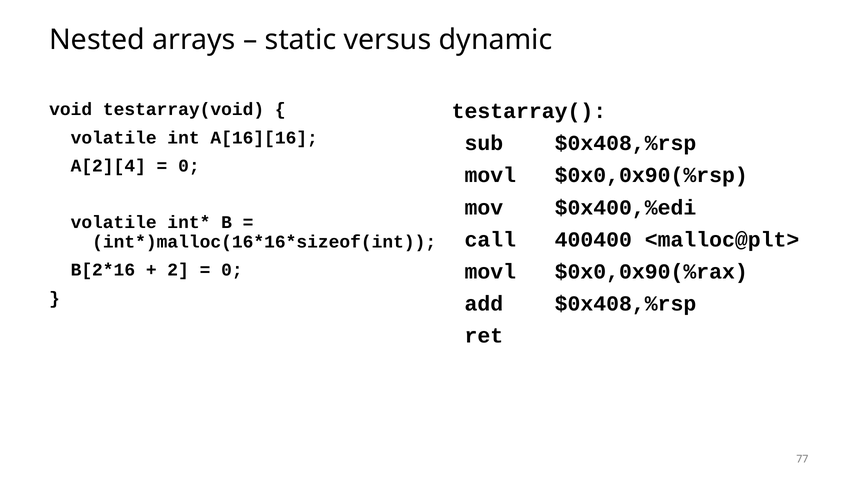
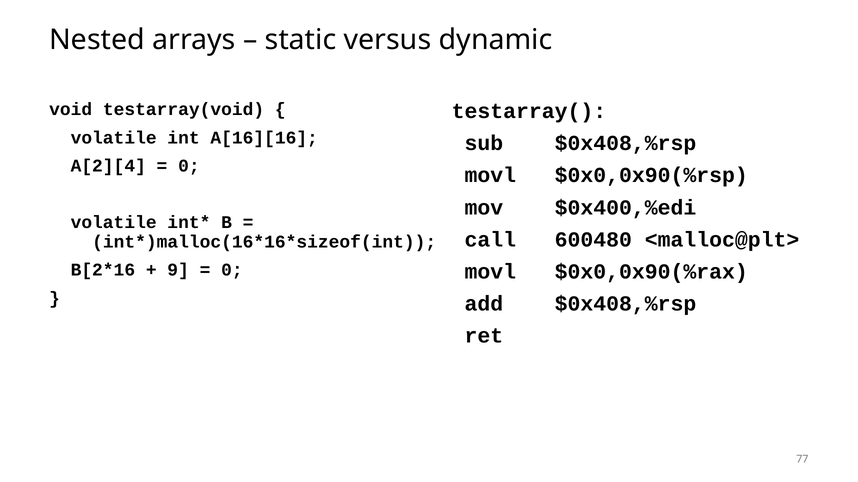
400400: 400400 -> 600480
2: 2 -> 9
